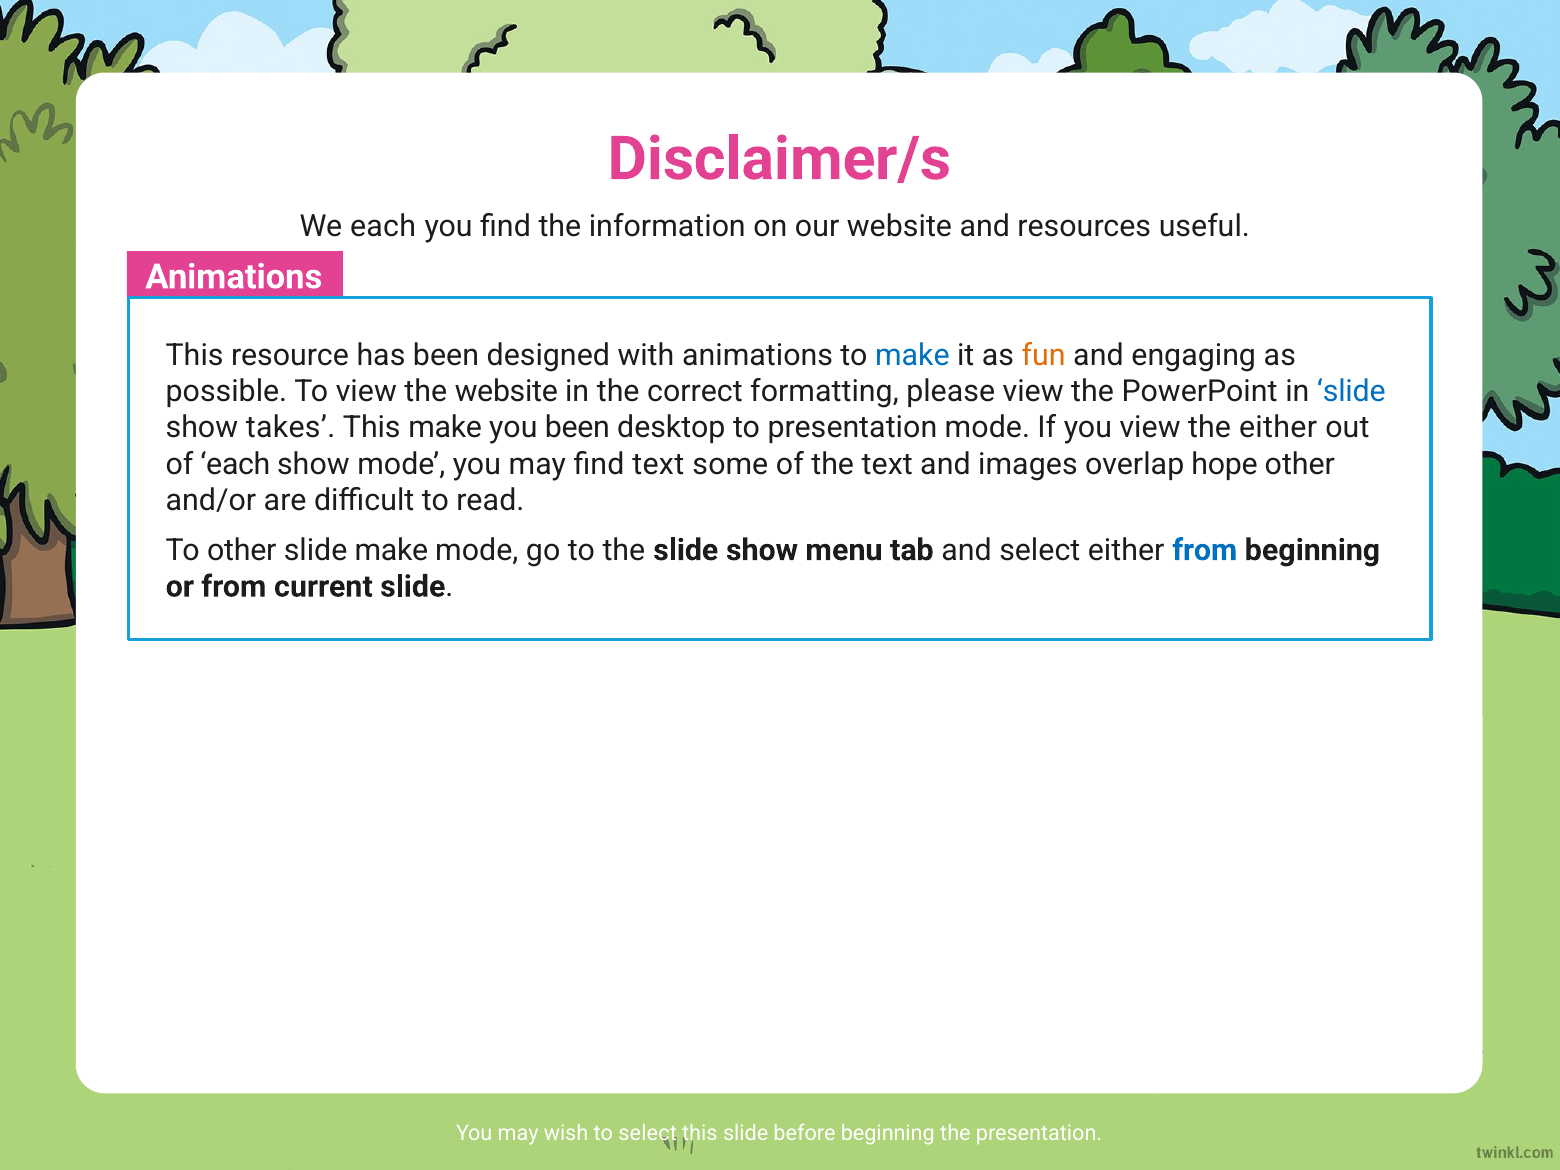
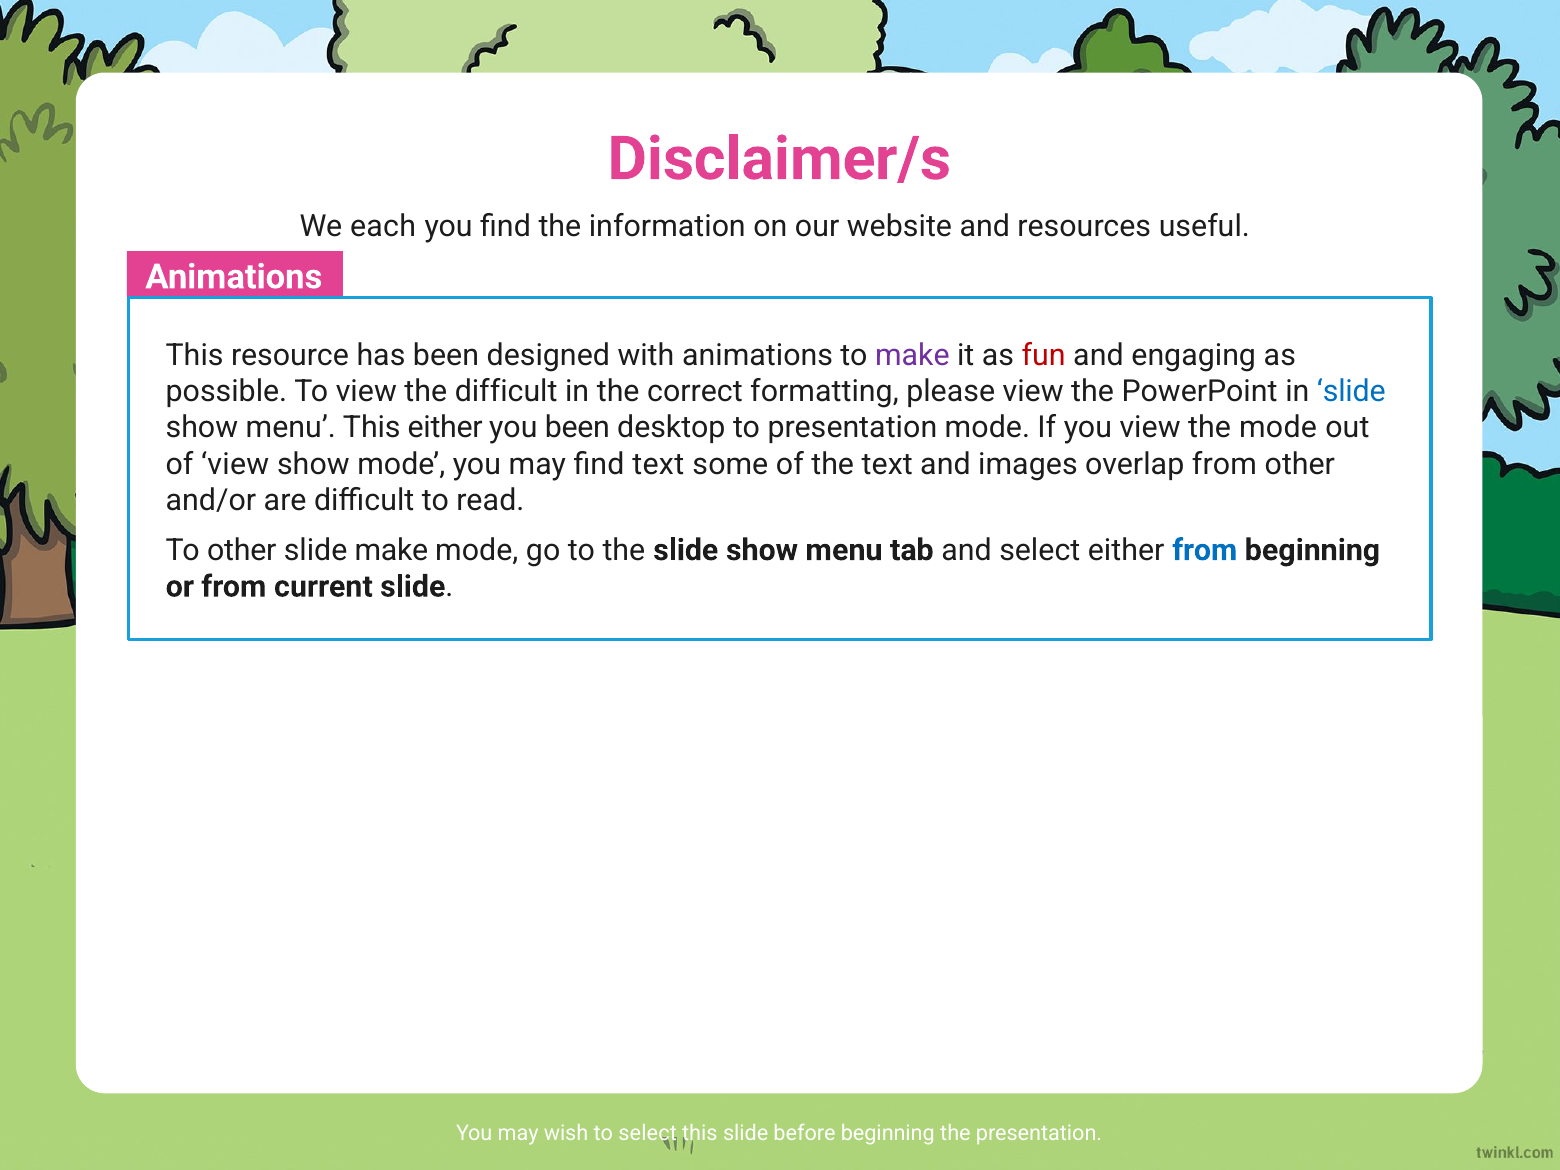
make at (912, 355) colour: blue -> purple
fun colour: orange -> red
the website: website -> difficult
takes at (291, 428): takes -> menu
This make: make -> either
the either: either -> mode
of each: each -> view
overlap hope: hope -> from
